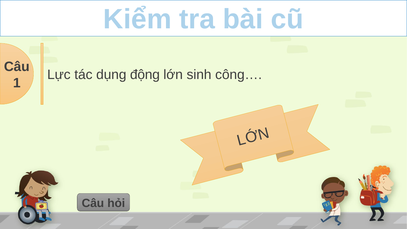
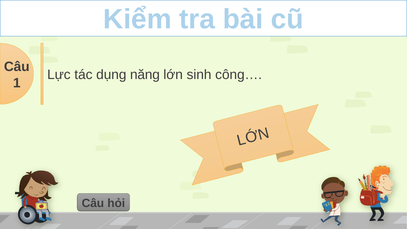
động: động -> năng
